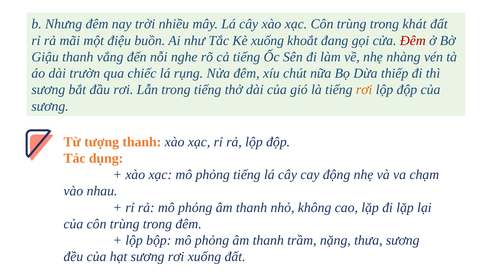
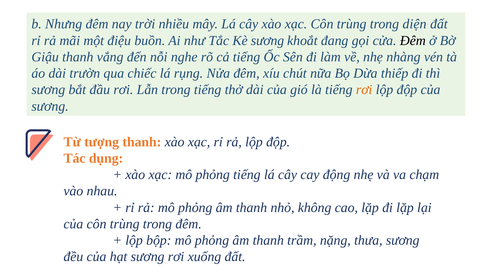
khát: khát -> diện
Kè xuống: xuống -> sương
Đêm at (413, 41) colour: red -> black
